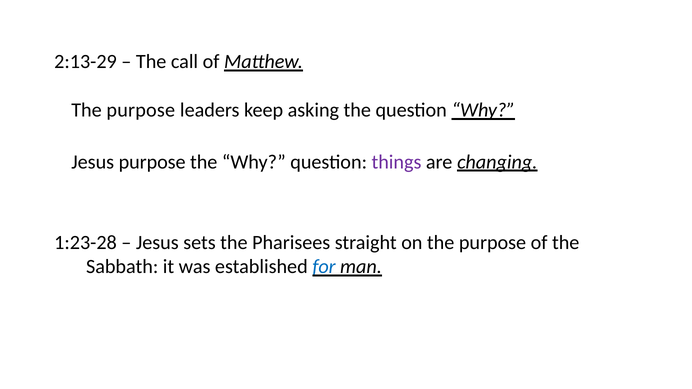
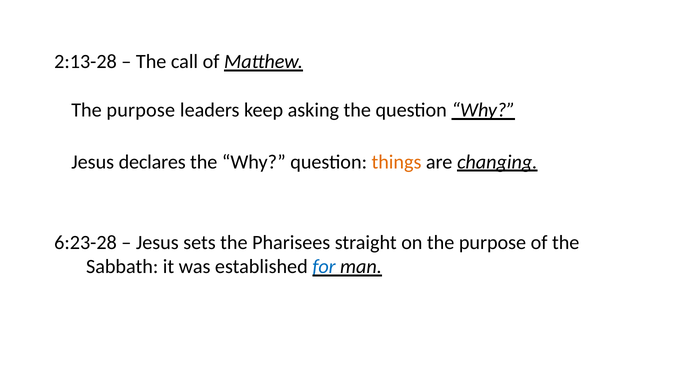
2:13-29: 2:13-29 -> 2:13-28
Jesus purpose: purpose -> declares
things colour: purple -> orange
1:23-28: 1:23-28 -> 6:23-28
